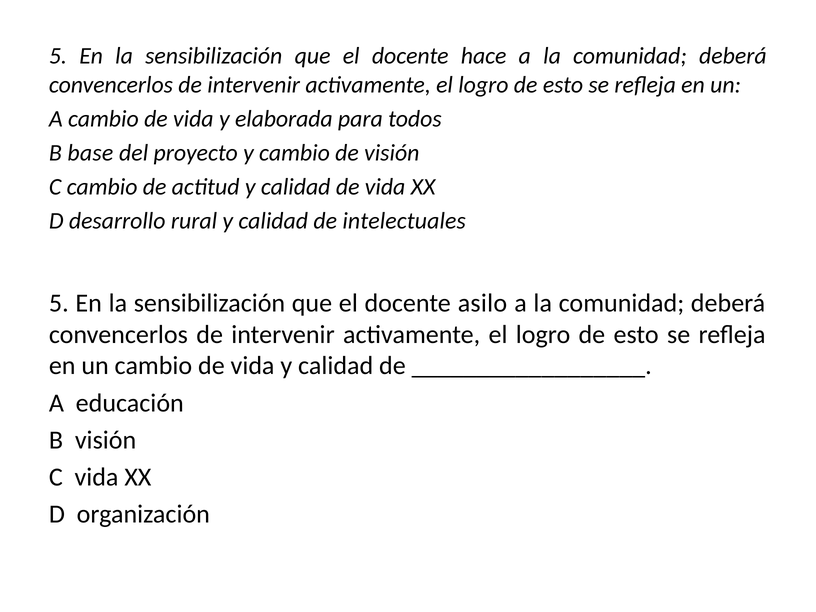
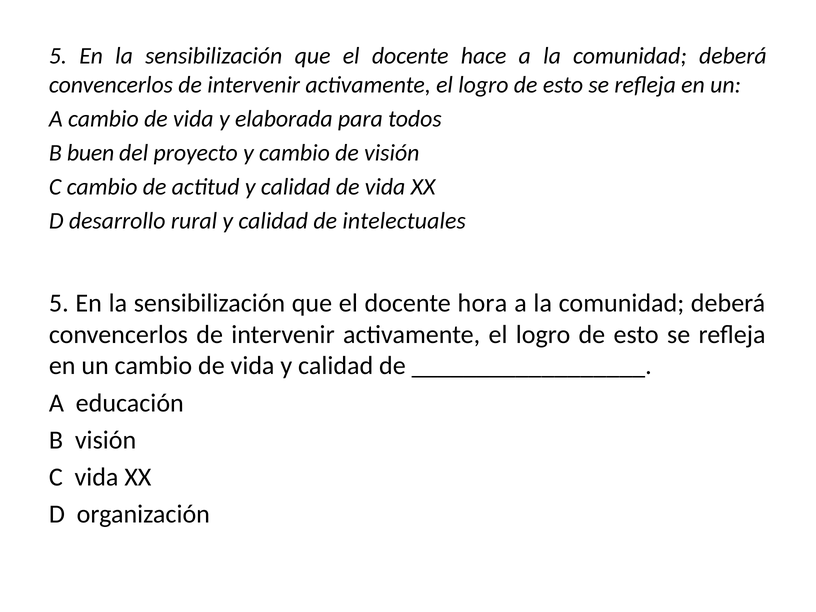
base: base -> buen
asilo: asilo -> hora
